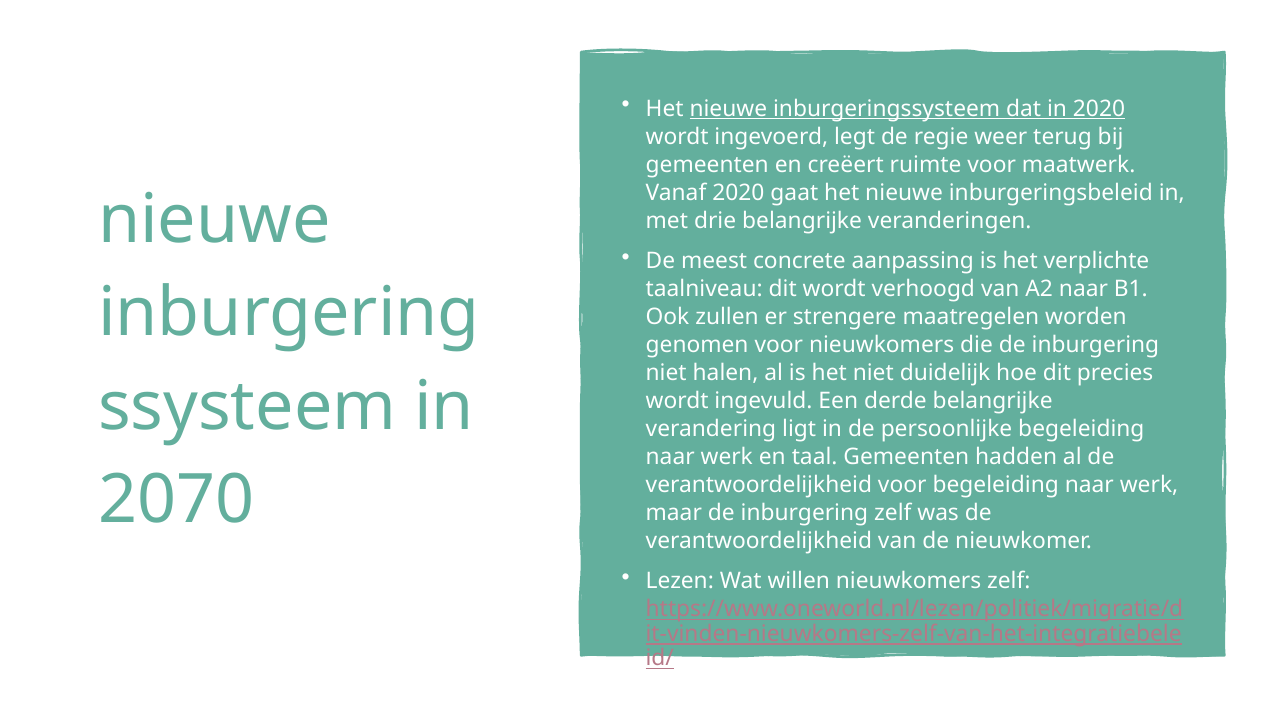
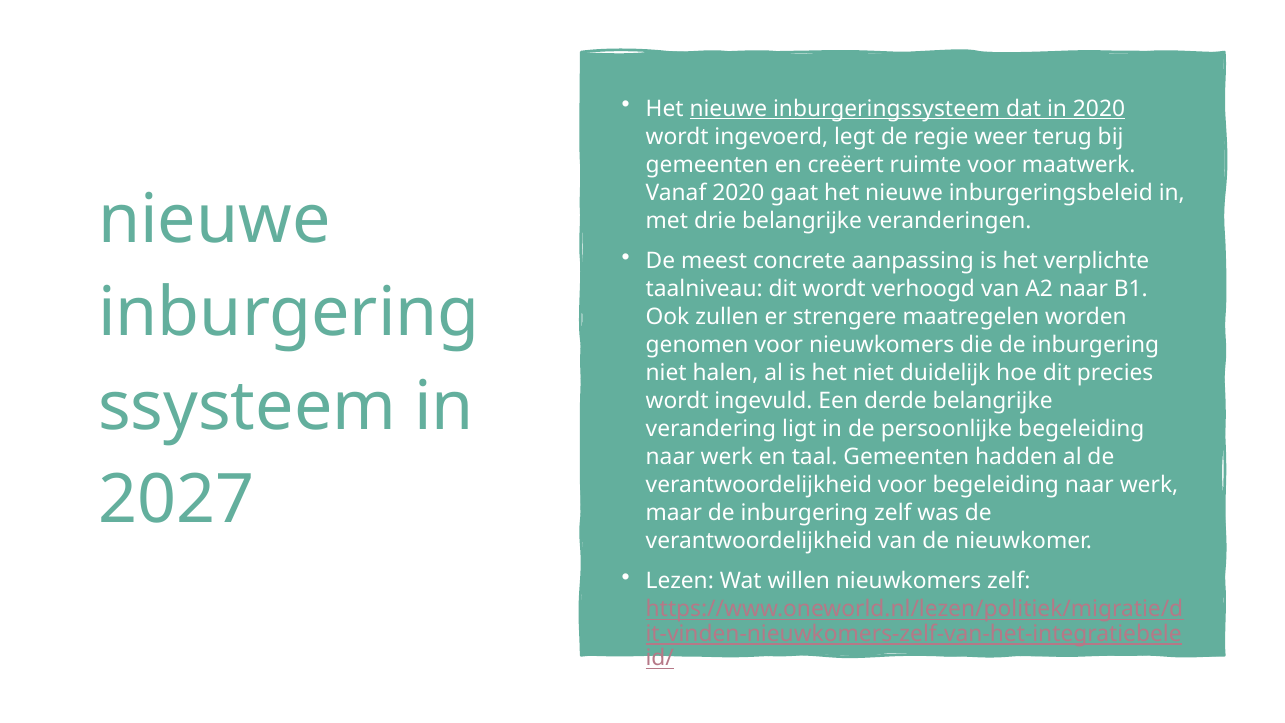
2070: 2070 -> 2027
